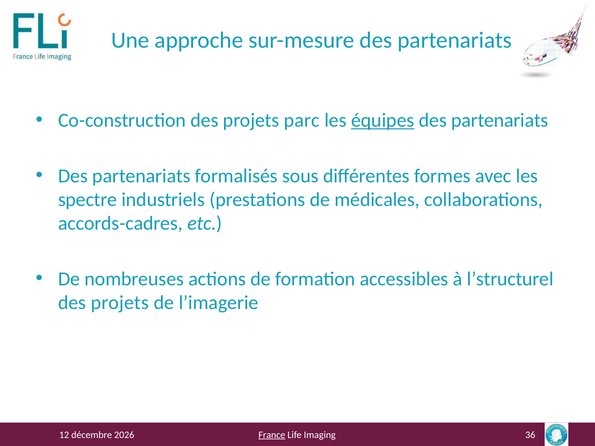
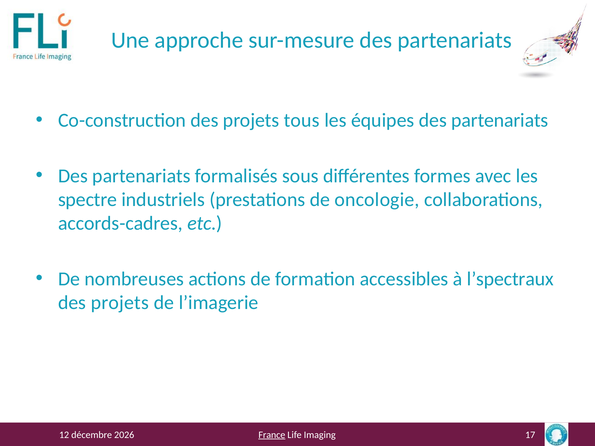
parc: parc -> tous
équipes underline: present -> none
médicales: médicales -> oncologie
l’structurel: l’structurel -> l’spectraux
36: 36 -> 17
